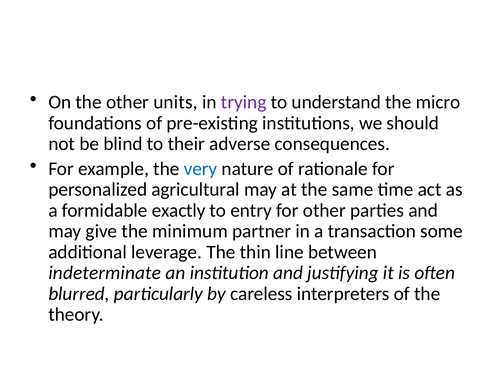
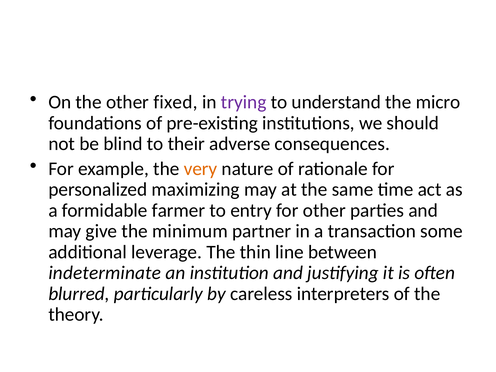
units: units -> fixed
very colour: blue -> orange
agricultural: agricultural -> maximizing
exactly: exactly -> farmer
